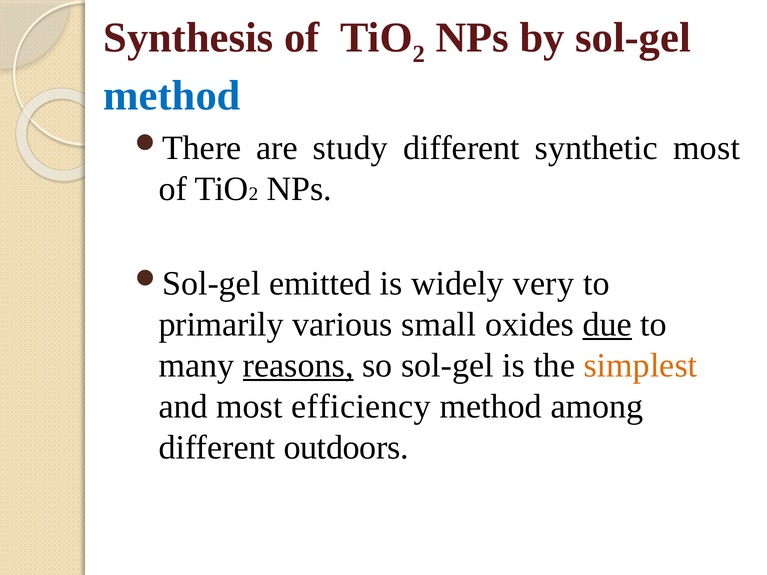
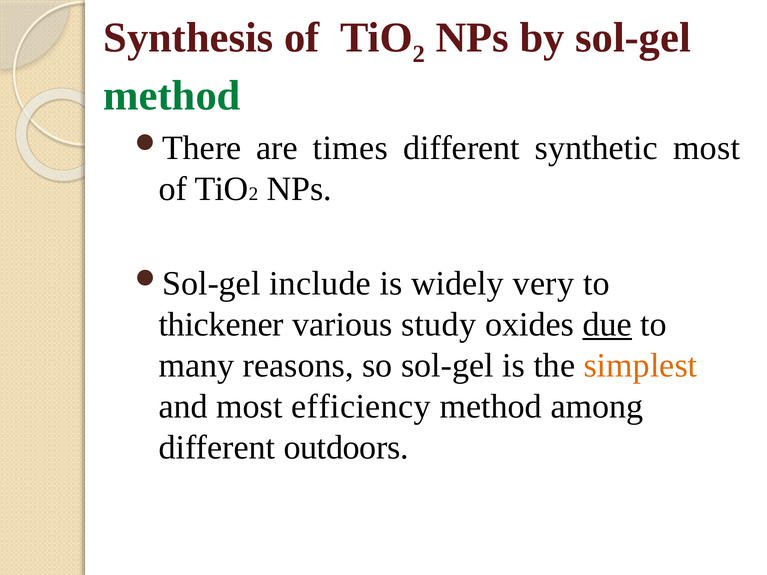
method at (172, 96) colour: blue -> green
study: study -> times
emitted: emitted -> include
primarily: primarily -> thickener
small: small -> study
reasons underline: present -> none
